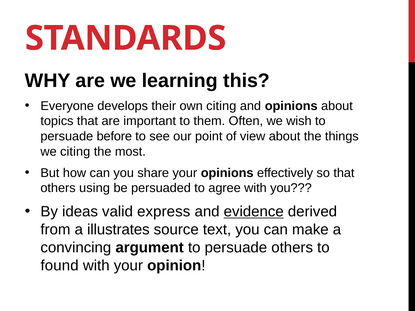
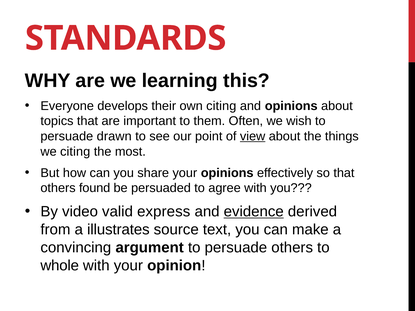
before: before -> drawn
view underline: none -> present
using: using -> found
ideas: ideas -> video
found: found -> whole
